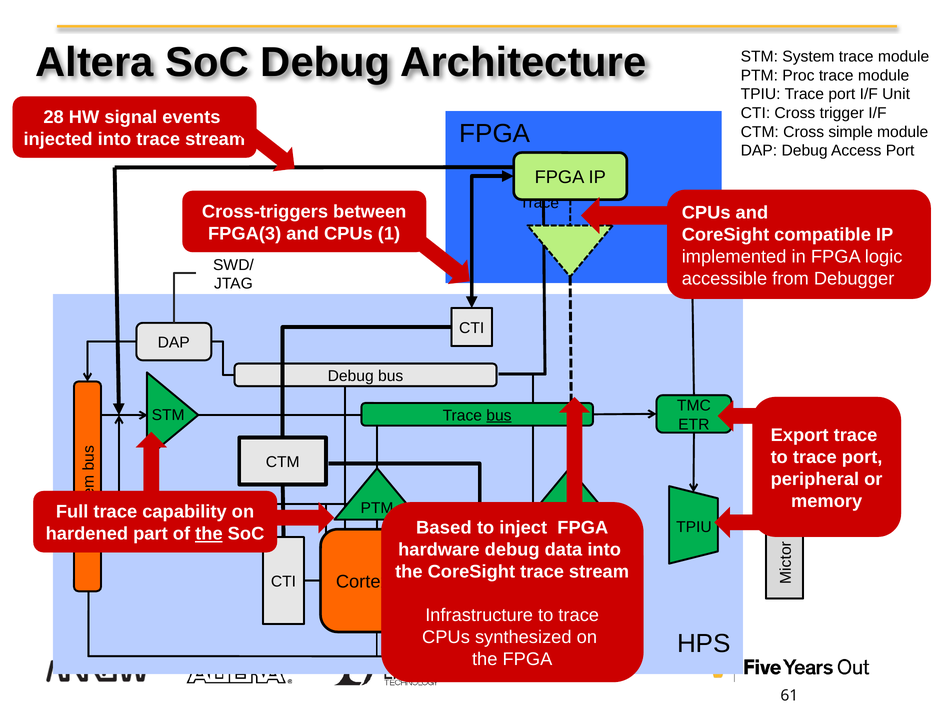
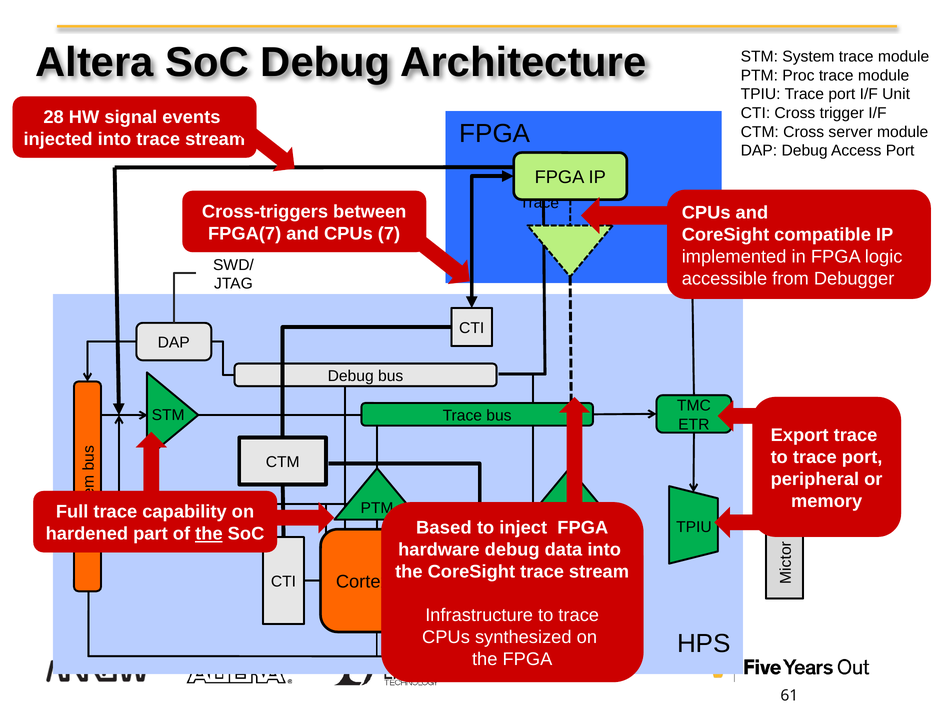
simple: simple -> server
FPGA(3: FPGA(3 -> FPGA(7
1: 1 -> 7
bus at (499, 415) underline: present -> none
